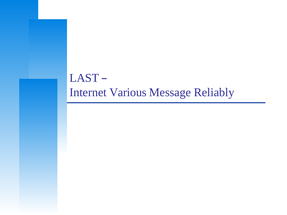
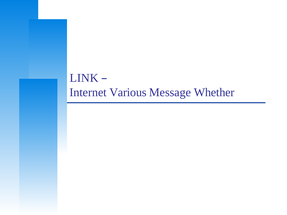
LAST: LAST -> LINK
Reliably: Reliably -> Whether
